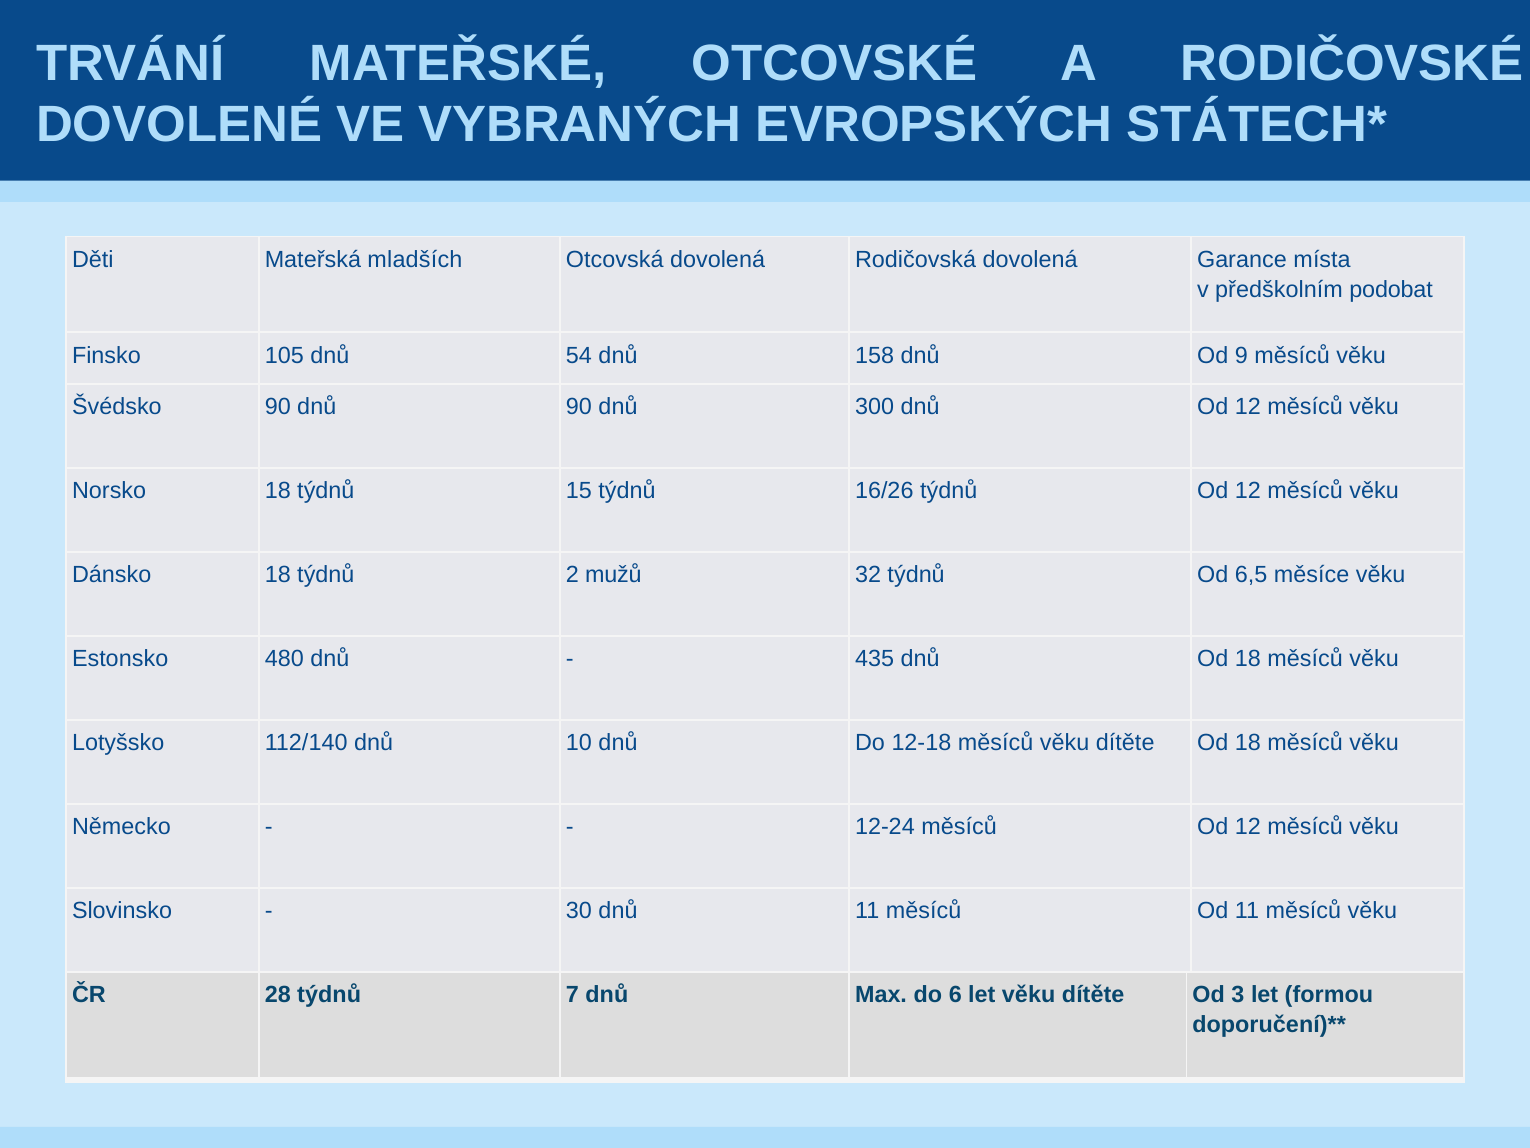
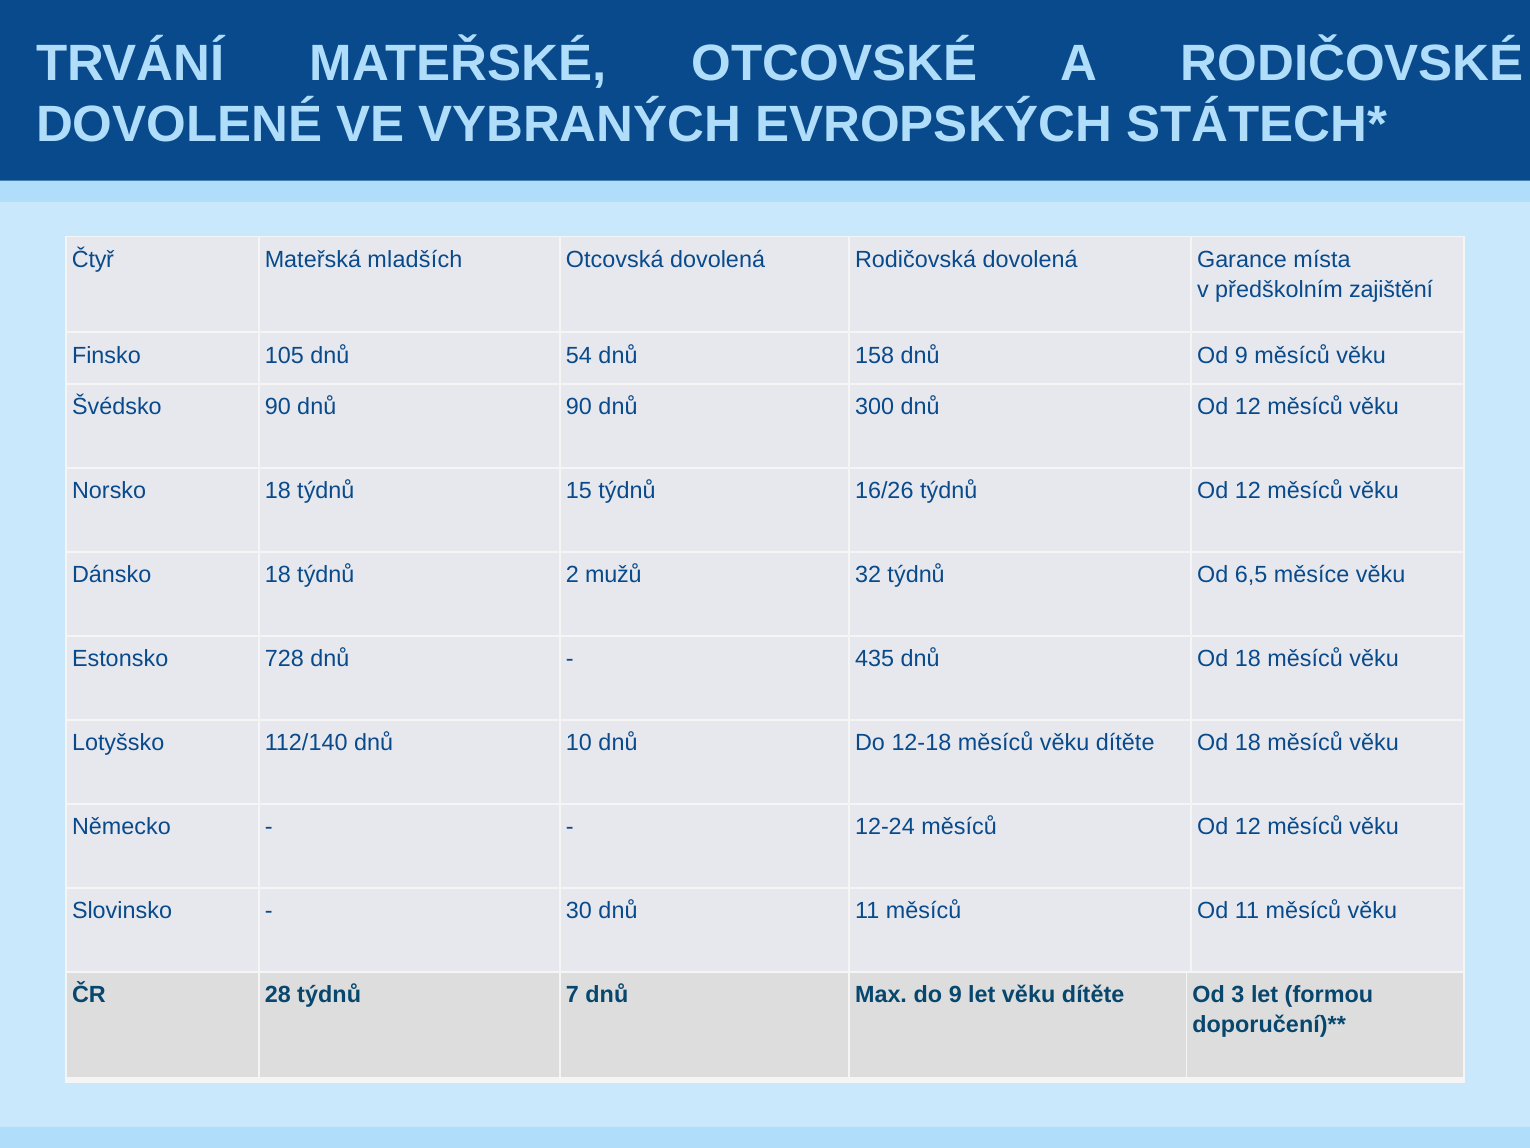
Děti: Děti -> Čtyř
podobat: podobat -> zajištění
480: 480 -> 728
do 6: 6 -> 9
